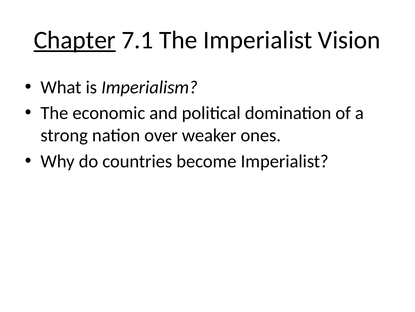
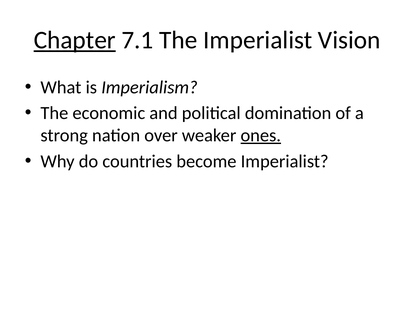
ones underline: none -> present
